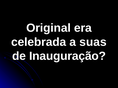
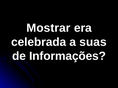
Original: Original -> Mostrar
Inauguração: Inauguração -> Informações
